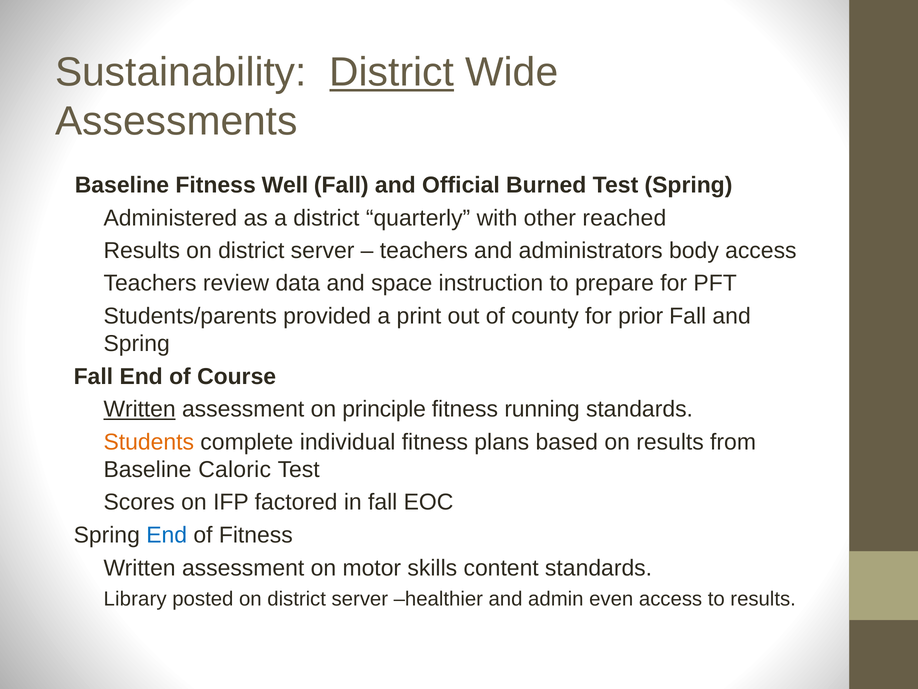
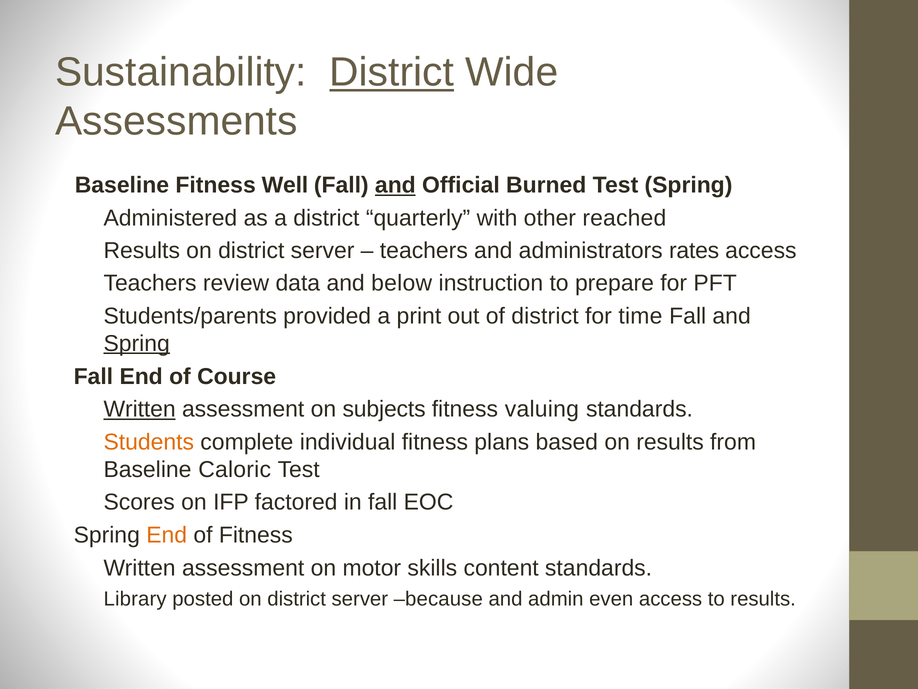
and at (395, 185) underline: none -> present
body: body -> rates
space: space -> below
of county: county -> district
prior: prior -> time
Spring at (137, 343) underline: none -> present
principle: principle -> subjects
running: running -> valuing
End at (167, 535) colour: blue -> orange
healthier: healthier -> because
